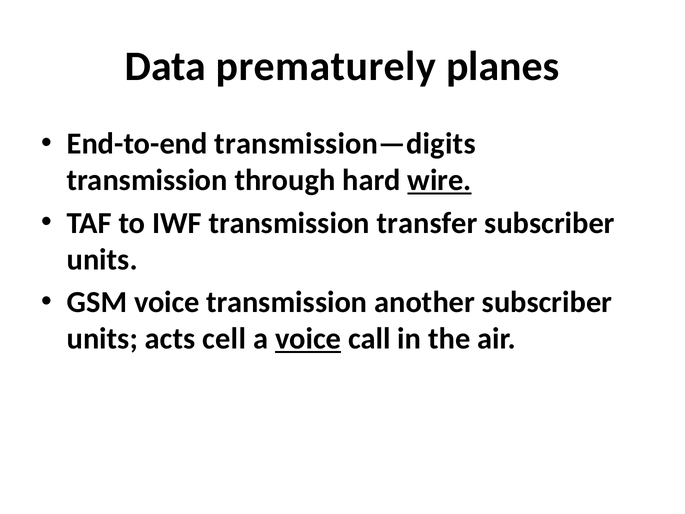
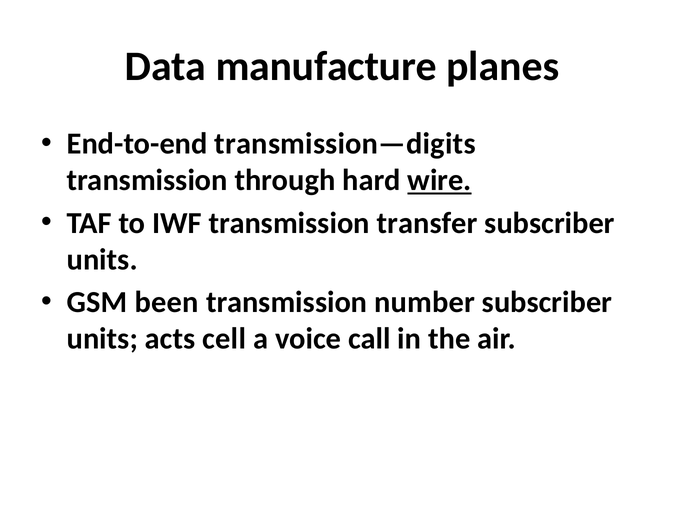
prematurely: prematurely -> manufacture
GSM voice: voice -> been
another: another -> number
voice at (308, 339) underline: present -> none
